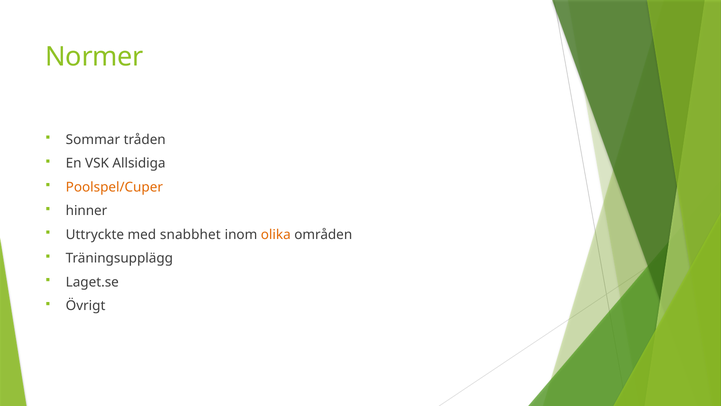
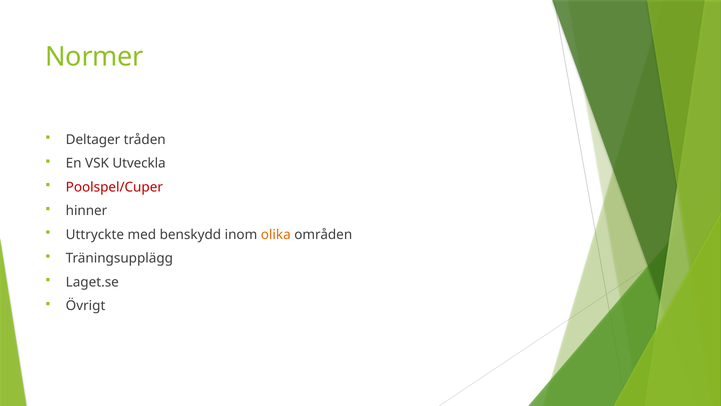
Sommar: Sommar -> Deltager
Allsidiga: Allsidiga -> Utveckla
Poolspel/Cuper colour: orange -> red
snabbhet: snabbhet -> benskydd
